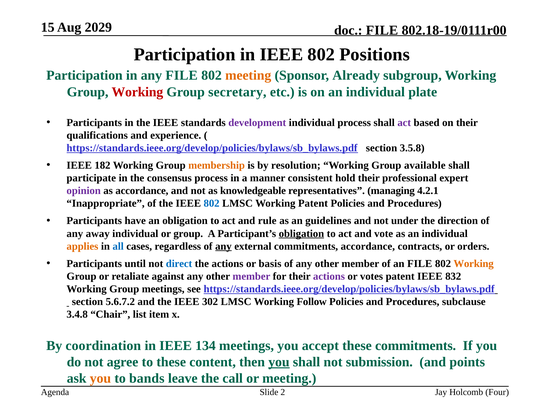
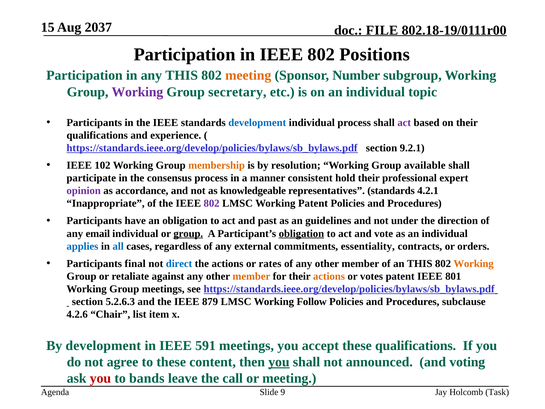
2029: 2029 -> 2037
any FILE: FILE -> THIS
Already: Already -> Number
Working at (137, 92) colour: red -> purple
plate: plate -> topic
development at (257, 122) colour: purple -> blue
3.5.8: 3.5.8 -> 9.2.1
182: 182 -> 102
representatives managing: managing -> standards
802 at (212, 203) colour: blue -> purple
rule: rule -> past
away: away -> email
group at (188, 233) underline: none -> present
applies colour: orange -> blue
any at (223, 246) underline: present -> none
commitments accordance: accordance -> essentiality
until: until -> final
basis: basis -> rates
an FILE: FILE -> THIS
member at (251, 276) colour: purple -> orange
actions at (329, 276) colour: purple -> orange
832: 832 -> 801
5.6.7.2: 5.6.7.2 -> 5.2.6.3
302: 302 -> 879
3.4.8: 3.4.8 -> 4.2.6
By coordination: coordination -> development
134: 134 -> 591
these commitments: commitments -> qualifications
submission: submission -> announced
points: points -> voting
you at (100, 378) colour: orange -> red
2: 2 -> 9
Four: Four -> Task
